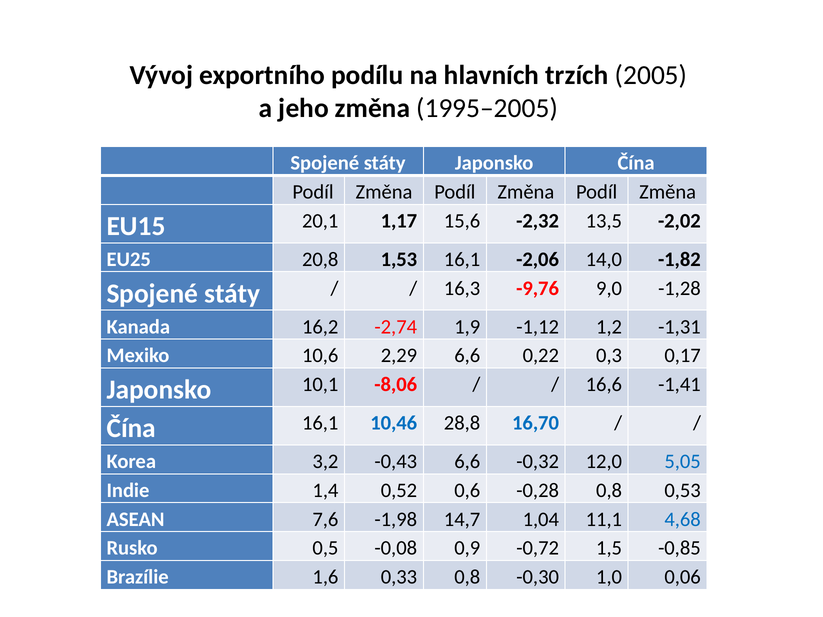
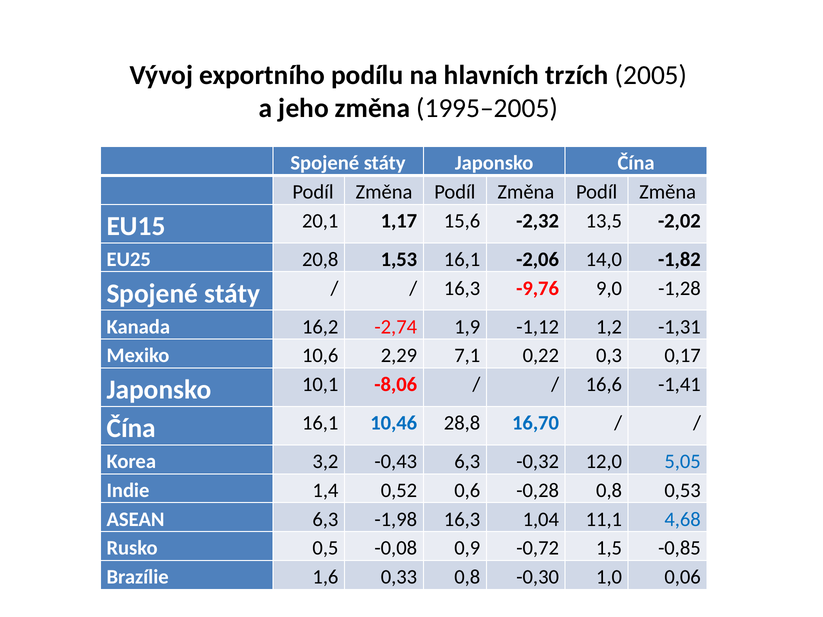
2,29 6,6: 6,6 -> 7,1
-0,43 6,6: 6,6 -> 6,3
ASEAN 7,6: 7,6 -> 6,3
-1,98 14,7: 14,7 -> 16,3
